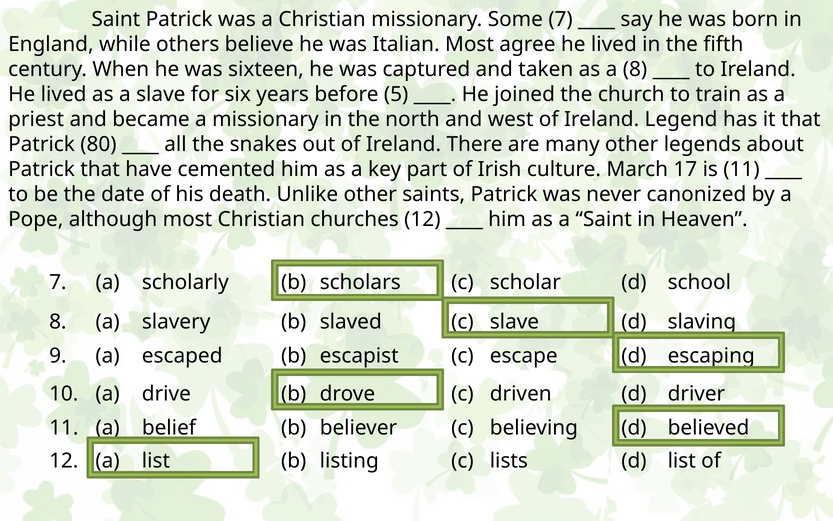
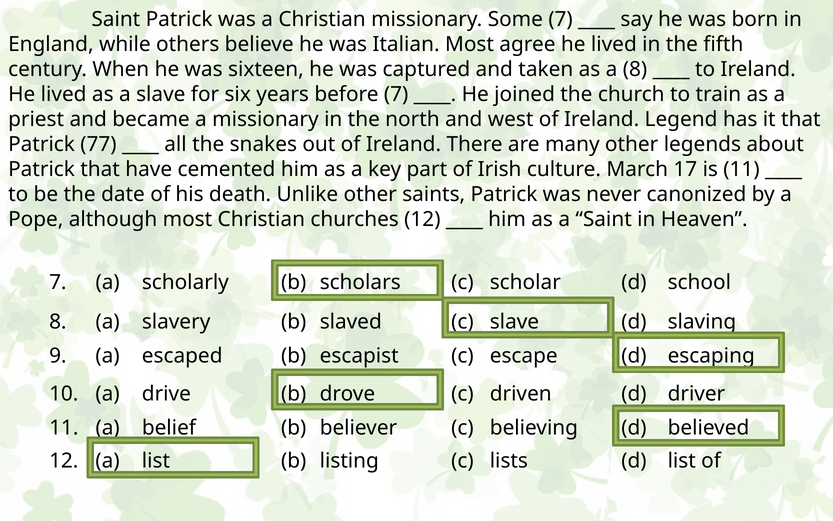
before 5: 5 -> 7
80: 80 -> 77
